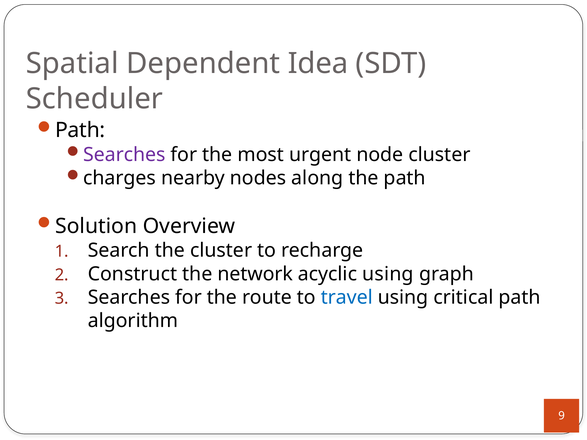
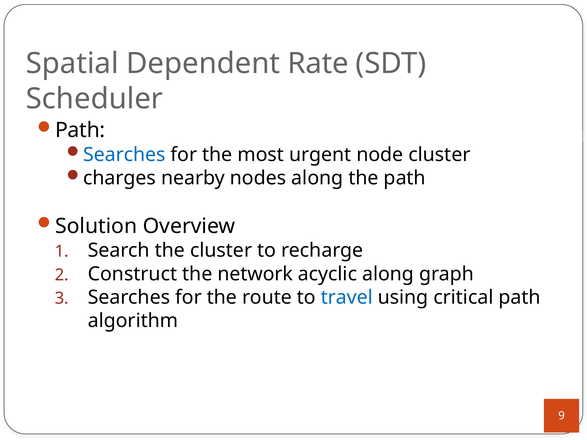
Idea: Idea -> Rate
Searches at (124, 155) colour: purple -> blue
acyclic using: using -> along
